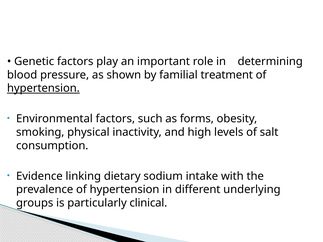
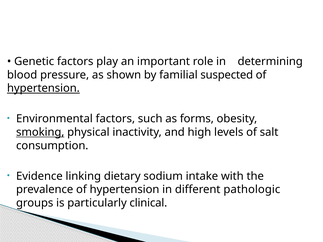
treatment: treatment -> suspected
smoking underline: none -> present
underlying: underlying -> pathologic
